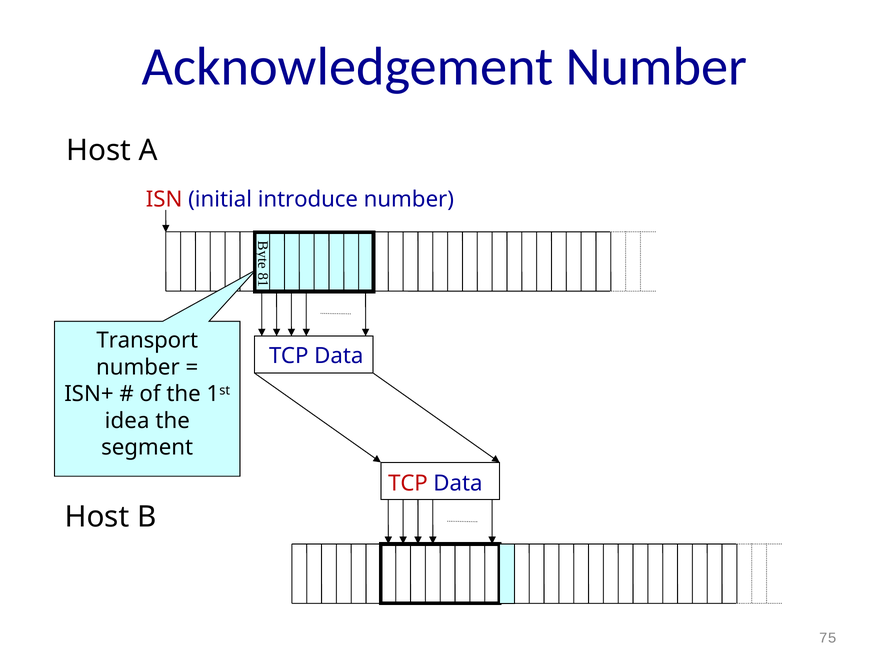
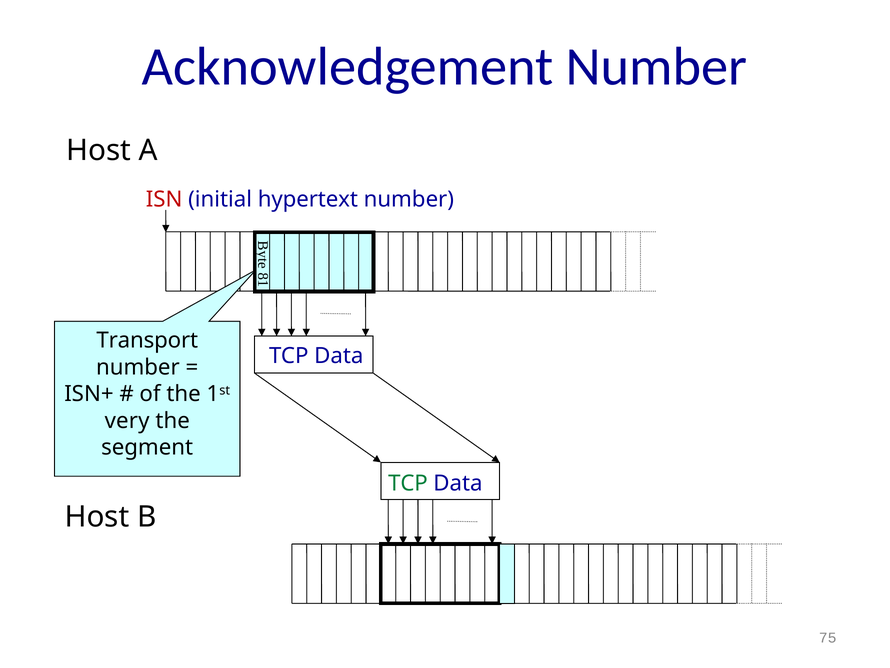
introduce: introduce -> hypertext
idea: idea -> very
TCP at (408, 483) colour: red -> green
